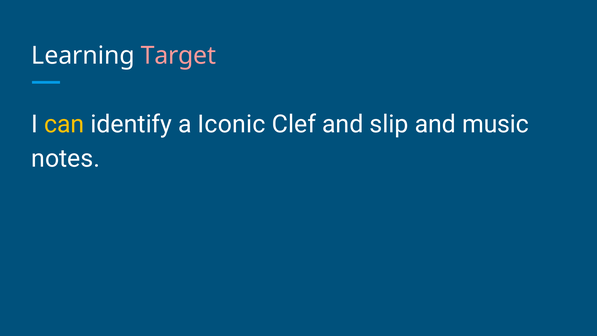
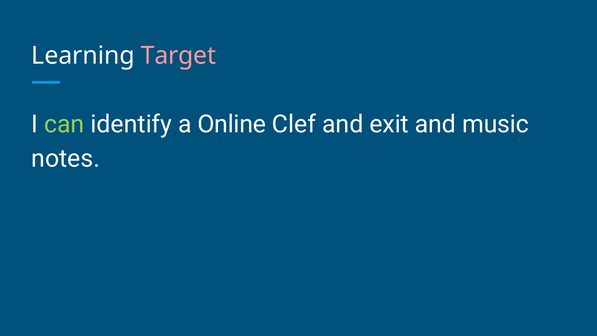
can colour: yellow -> light green
Iconic: Iconic -> Online
slip: slip -> exit
